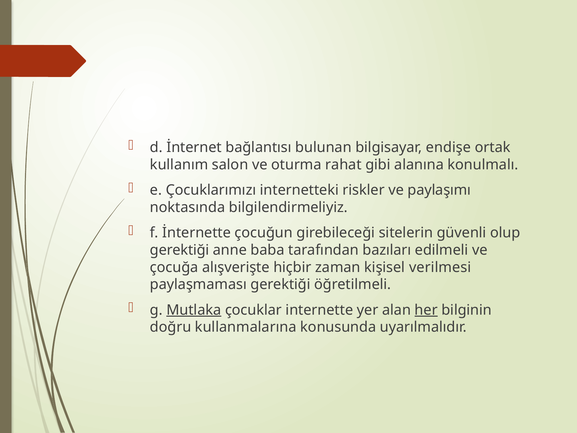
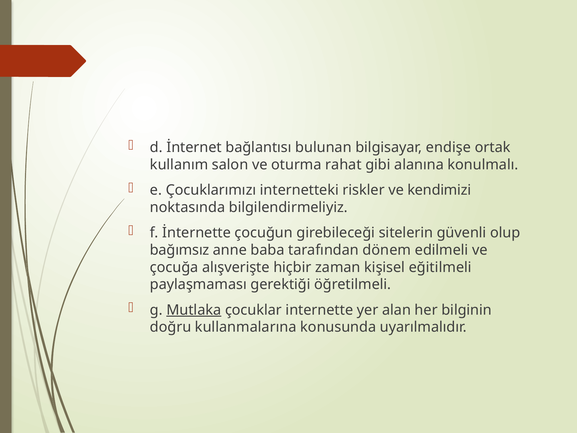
paylaşımı: paylaşımı -> kendimizi
gerektiği at (180, 250): gerektiği -> bağımsız
bazıları: bazıları -> dönem
verilmesi: verilmesi -> eğitilmeli
her underline: present -> none
